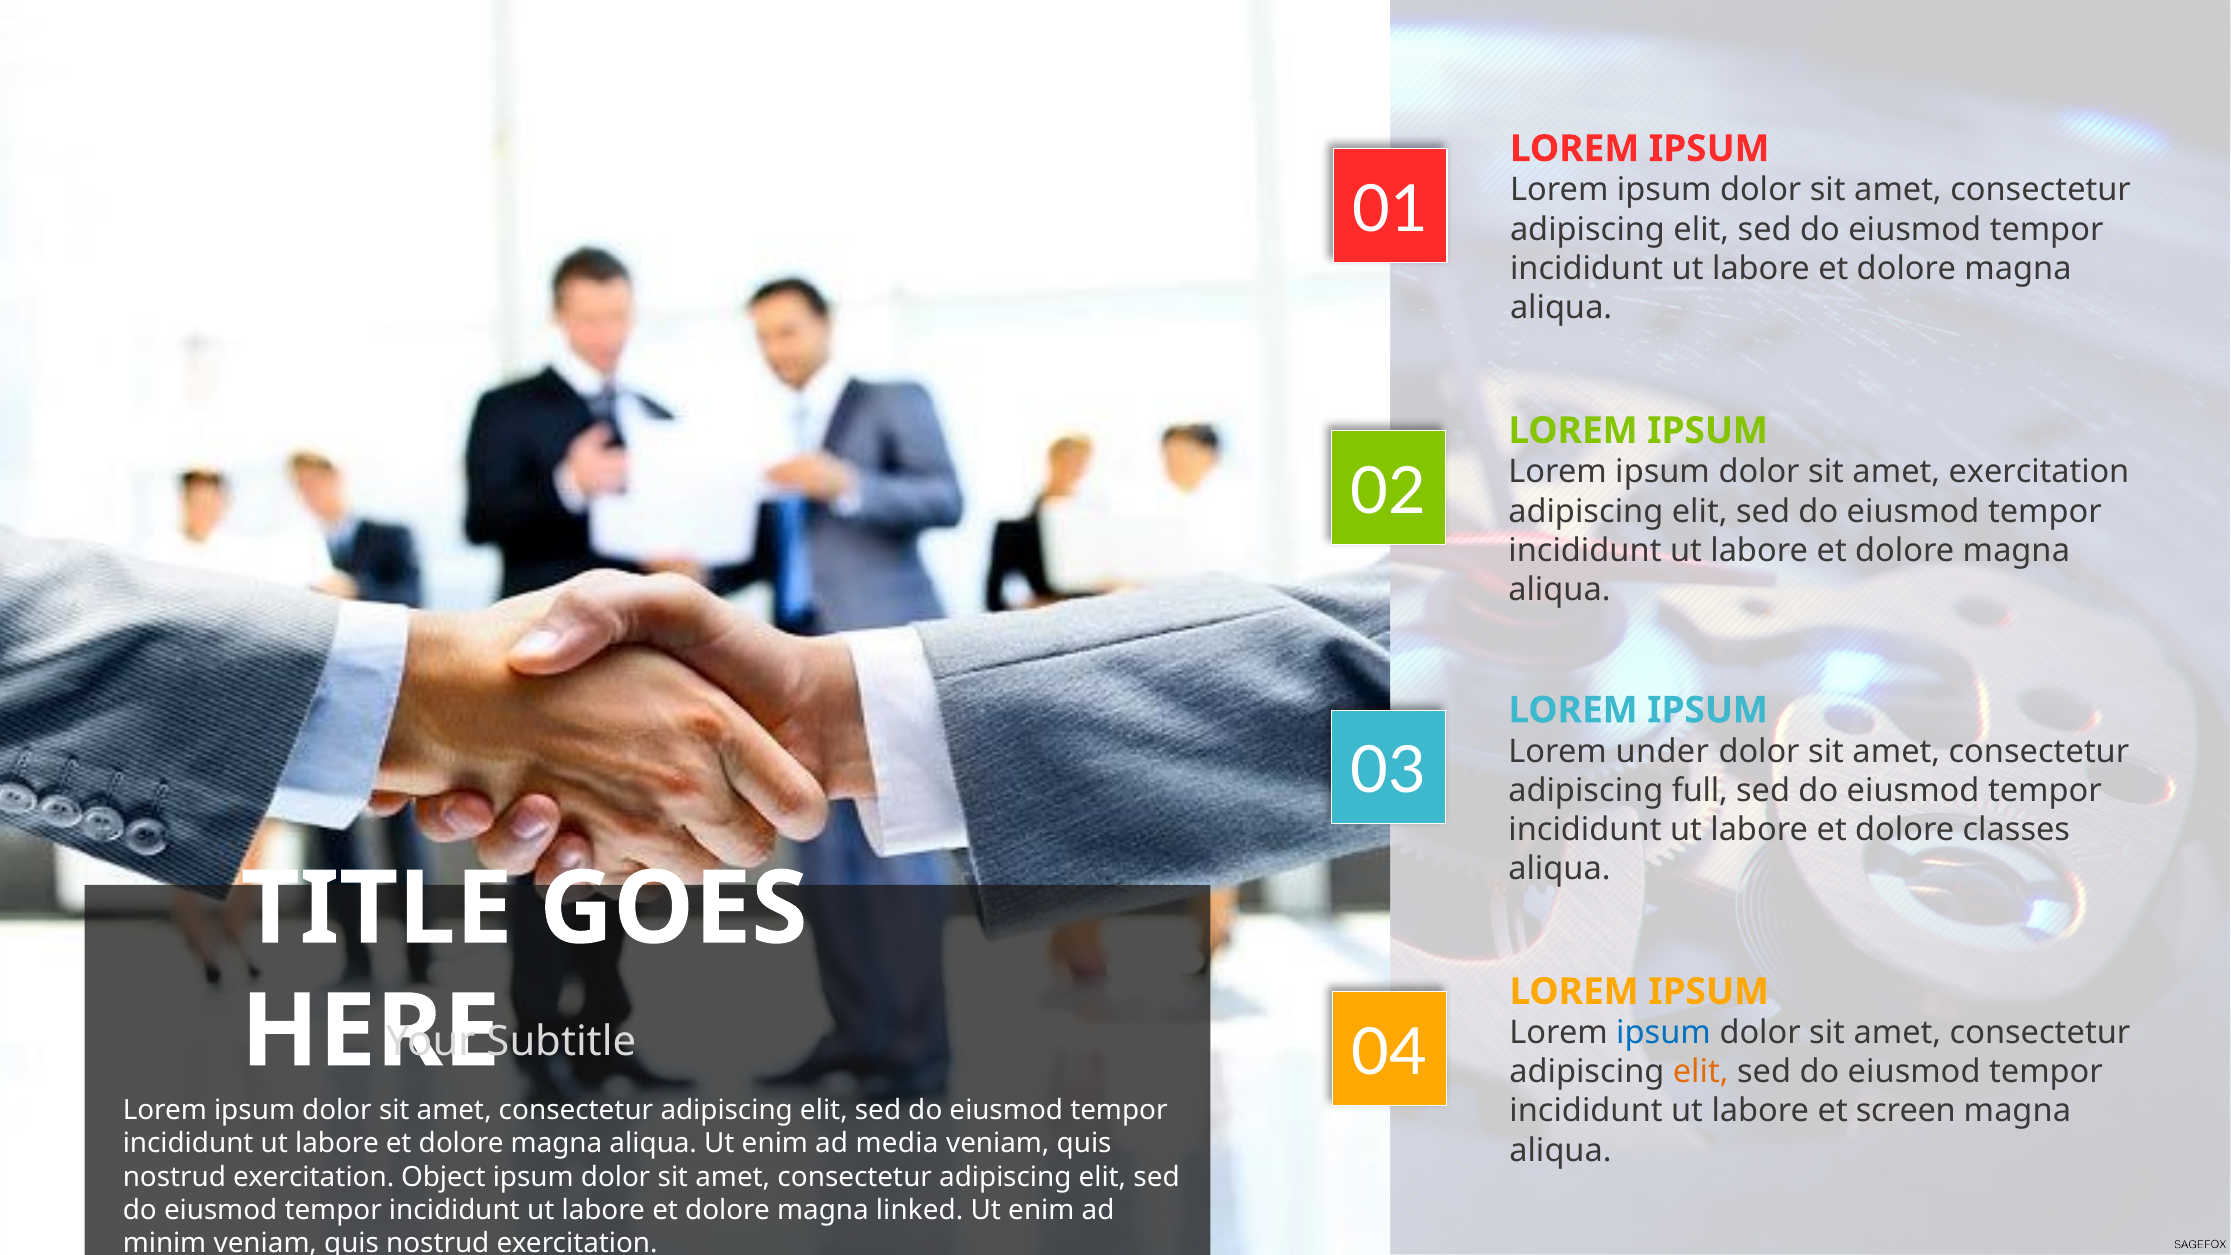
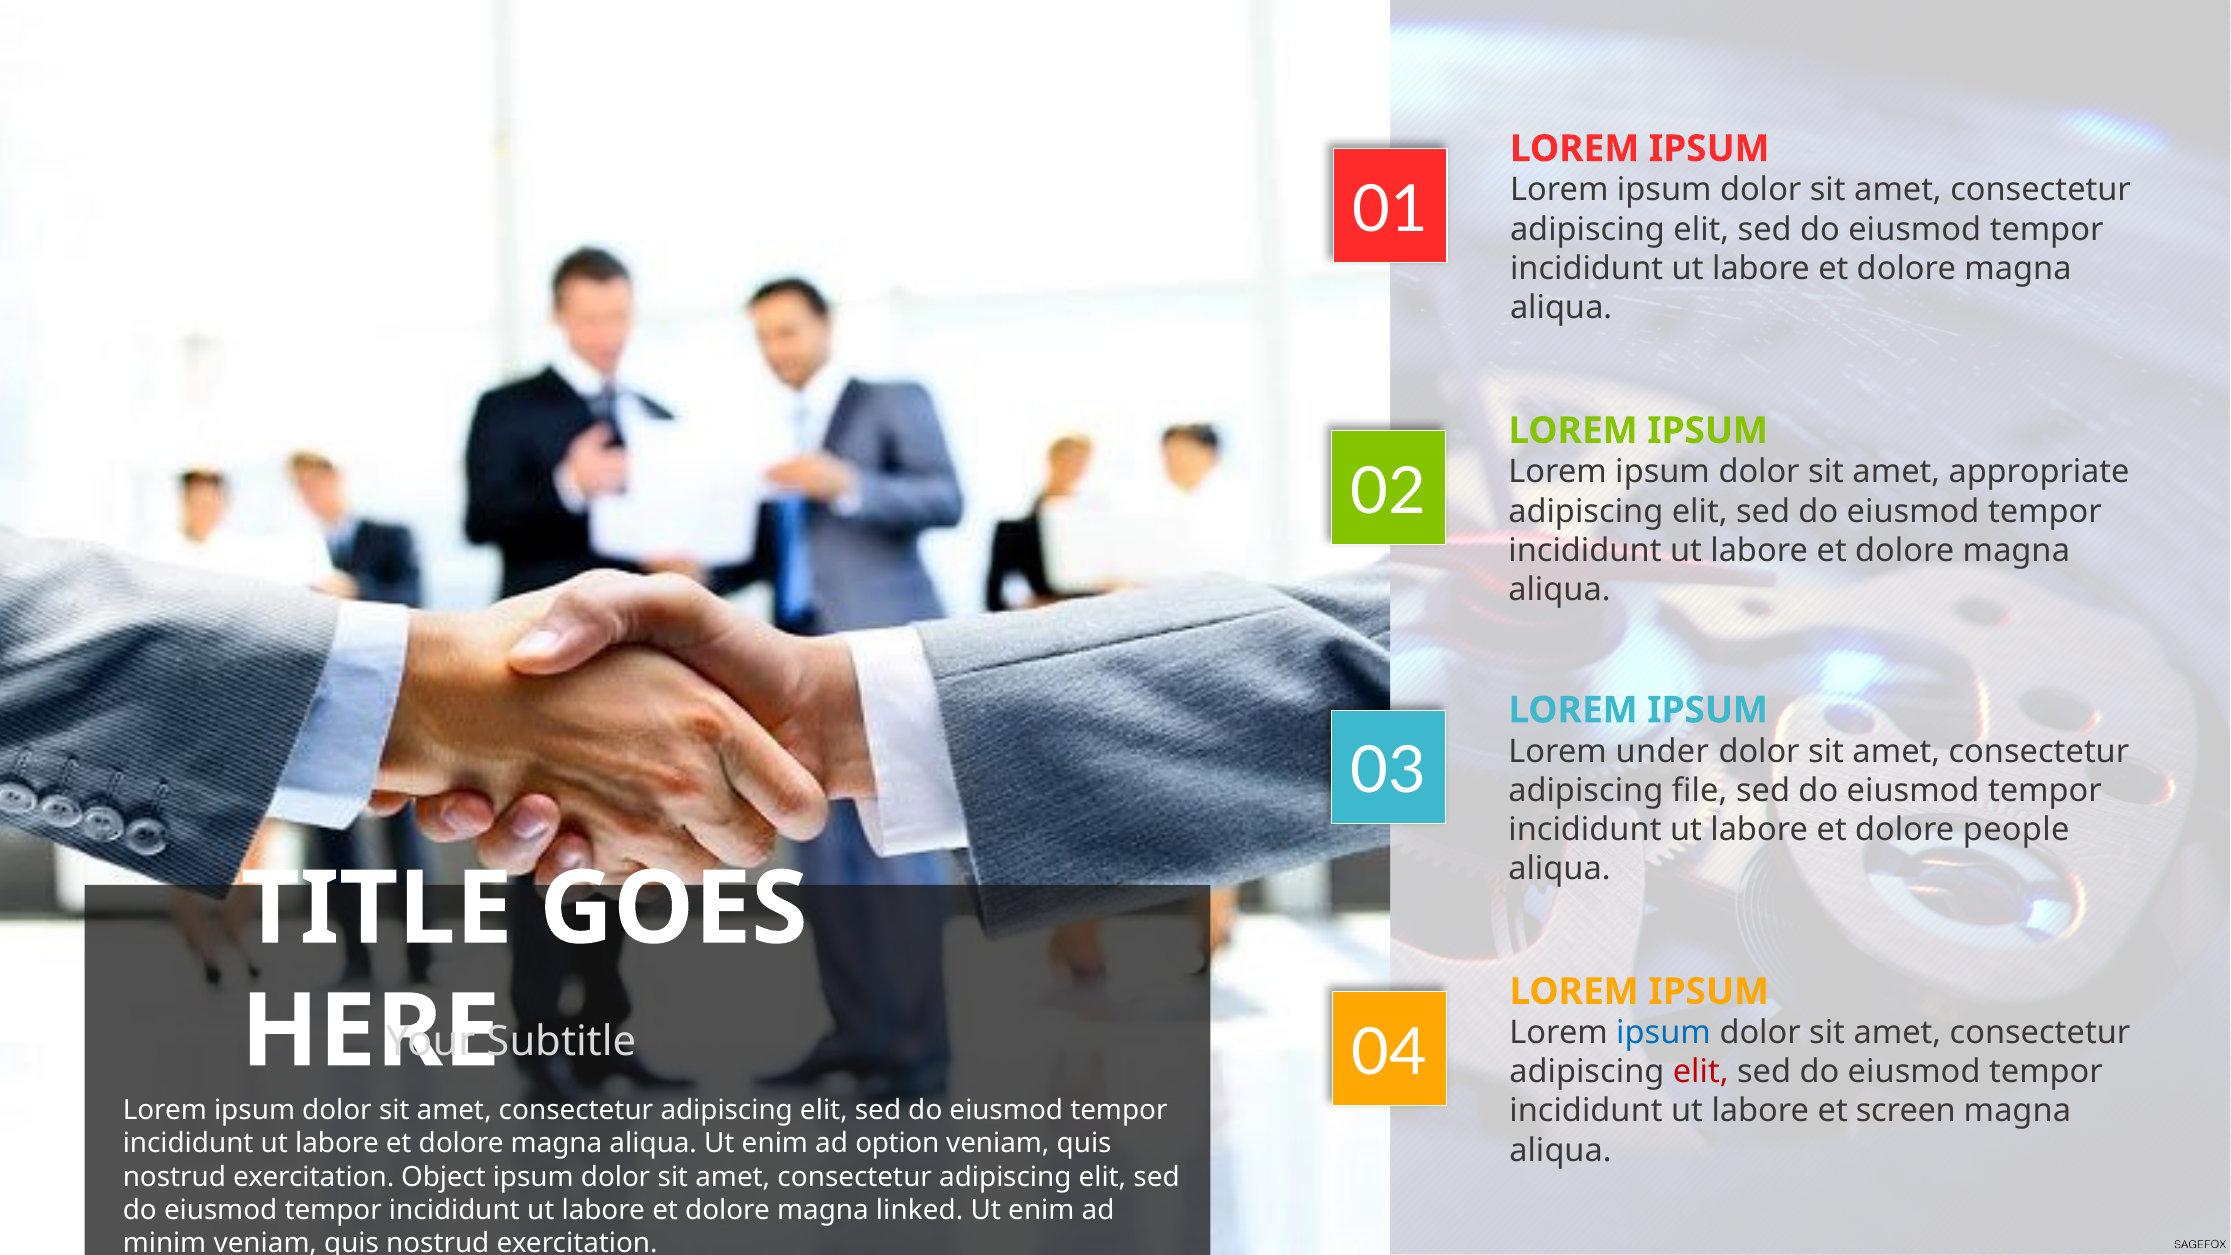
amet exercitation: exercitation -> appropriate
full: full -> file
classes: classes -> people
elit at (1701, 1072) colour: orange -> red
media: media -> option
